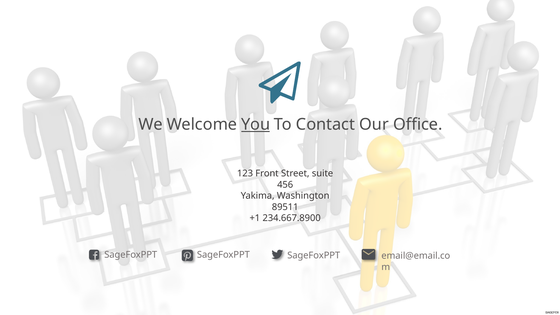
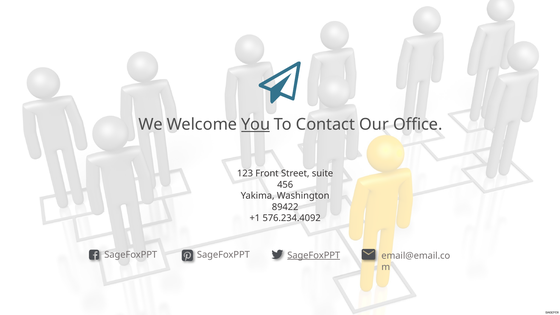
89511: 89511 -> 89422
234.667.8900: 234.667.8900 -> 576.234.4092
SageFoxPPT at (314, 255) underline: none -> present
